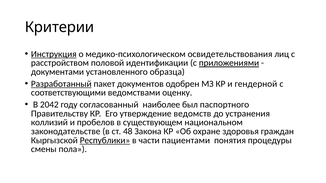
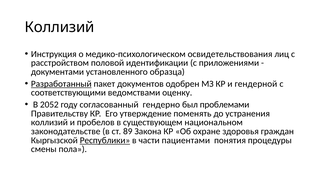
Критерии at (60, 27): Критерии -> Коллизий
Инструкция underline: present -> none
приложениями underline: present -> none
2042: 2042 -> 2052
наиболее: наиболее -> гендерно
паспортного: паспортного -> проблемами
ведомств: ведомств -> поменять
48: 48 -> 89
